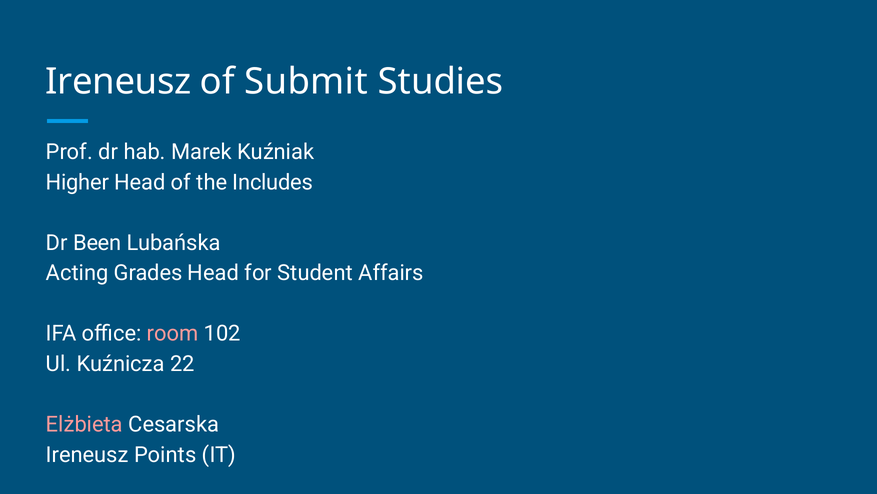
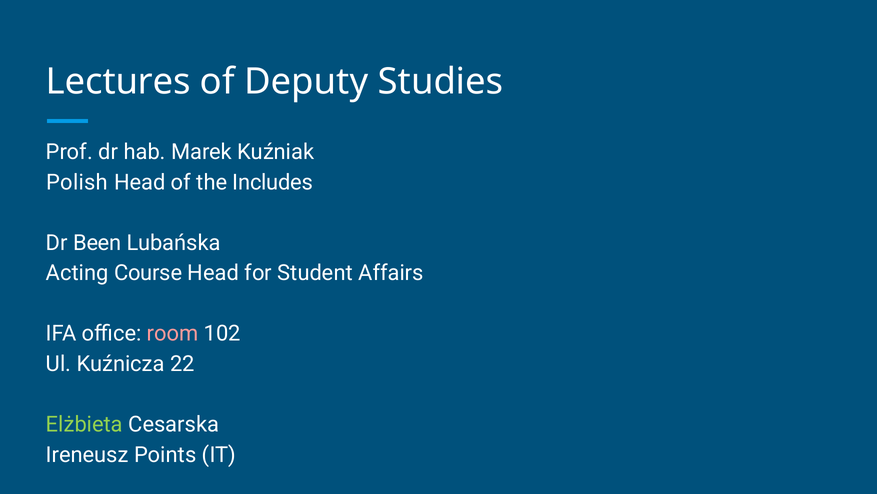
Ireneusz at (118, 82): Ireneusz -> Lectures
Submit: Submit -> Deputy
Higher: Higher -> Polish
Grades: Grades -> Course
Elżbieta colour: pink -> light green
